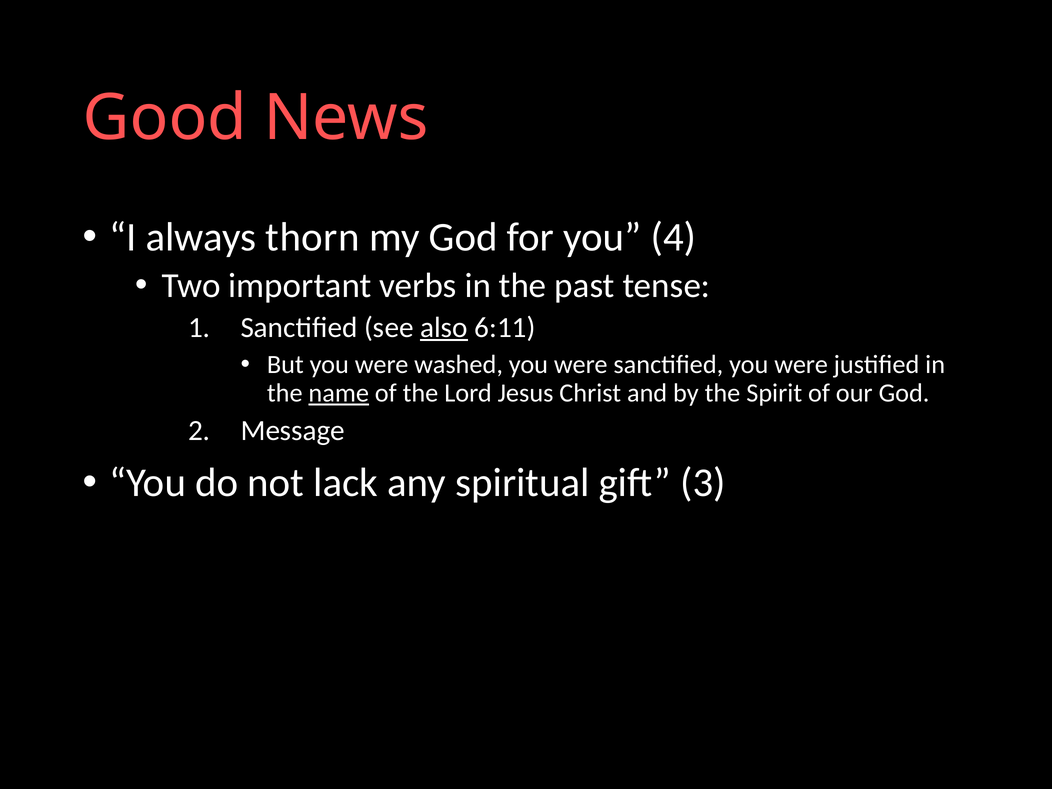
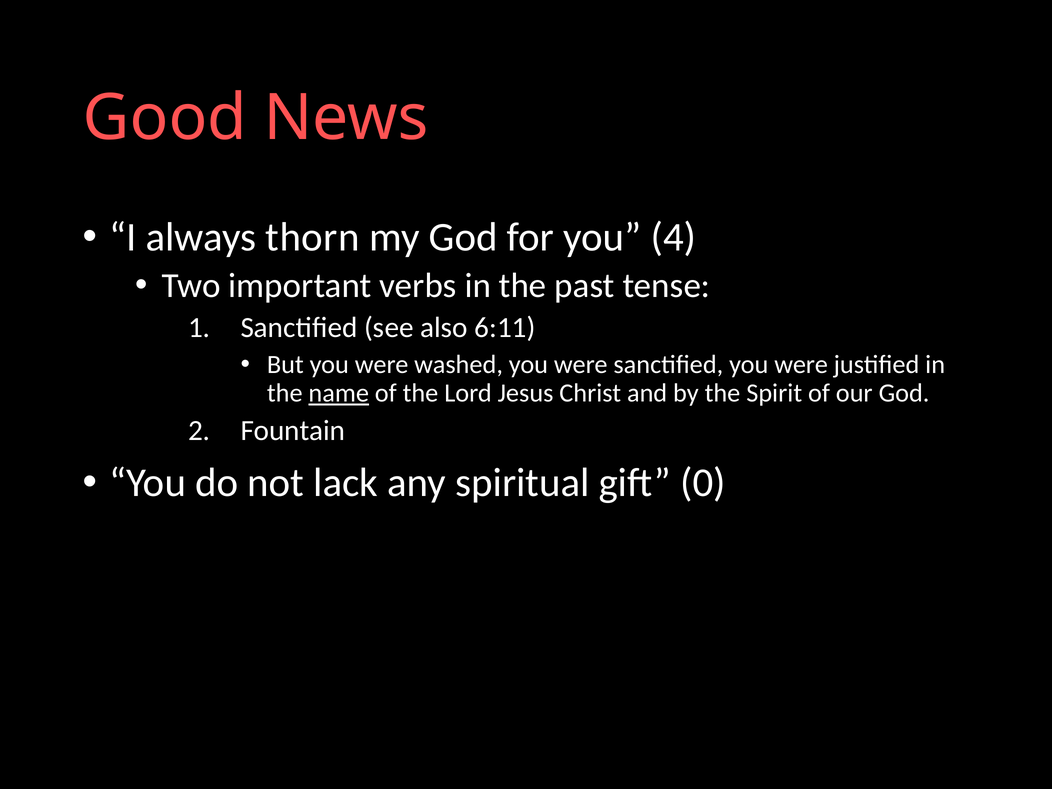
also underline: present -> none
Message: Message -> Fountain
3: 3 -> 0
